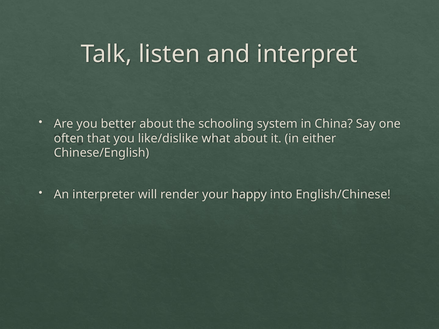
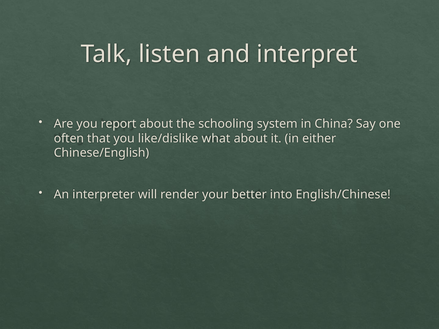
better: better -> report
happy: happy -> better
